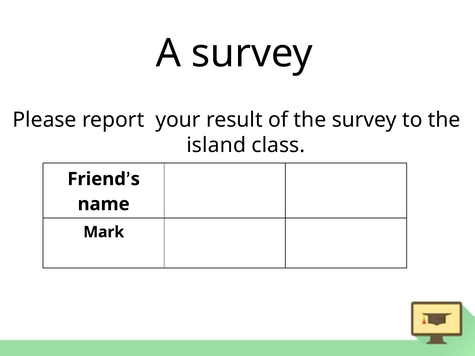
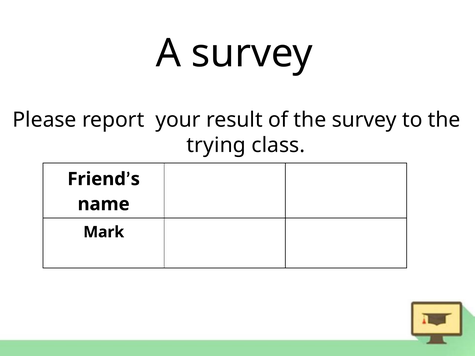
island: island -> trying
